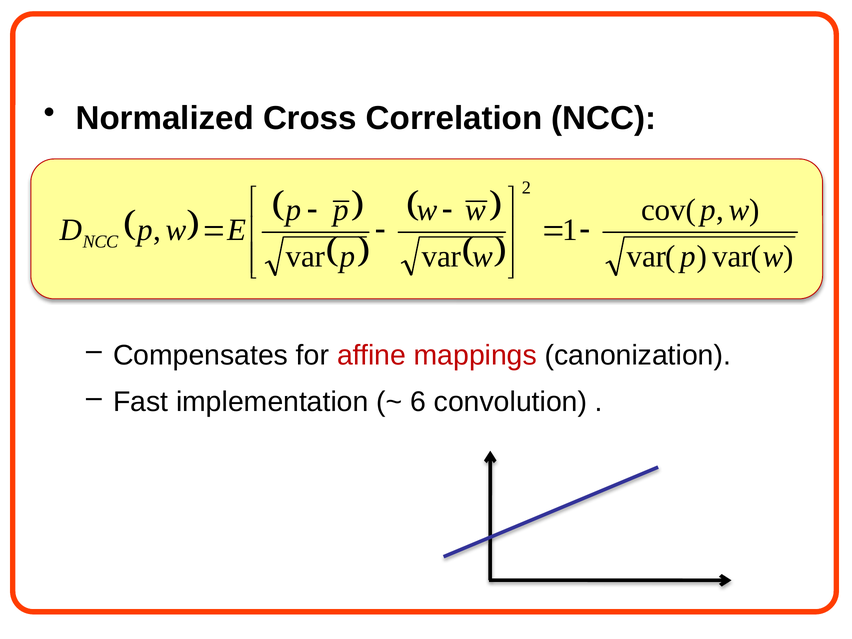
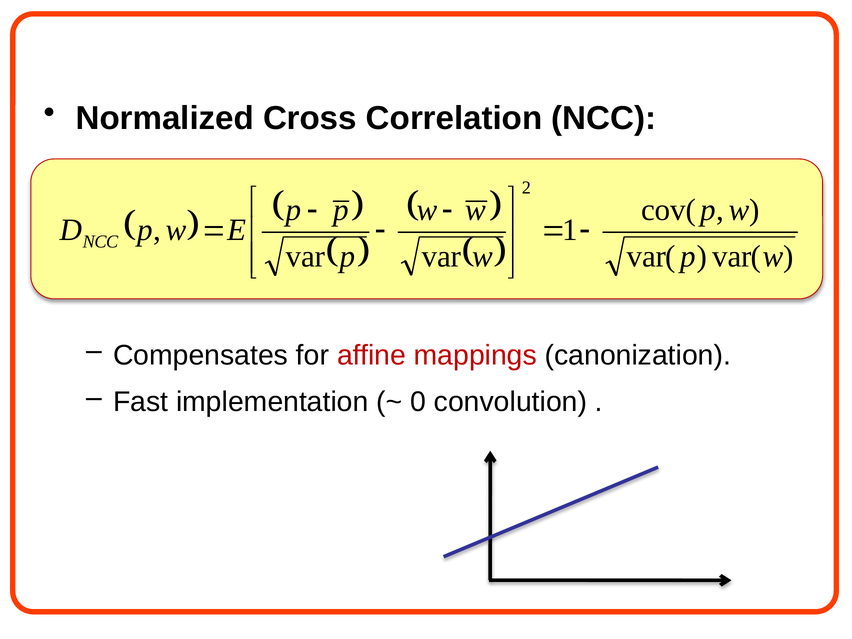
6: 6 -> 0
